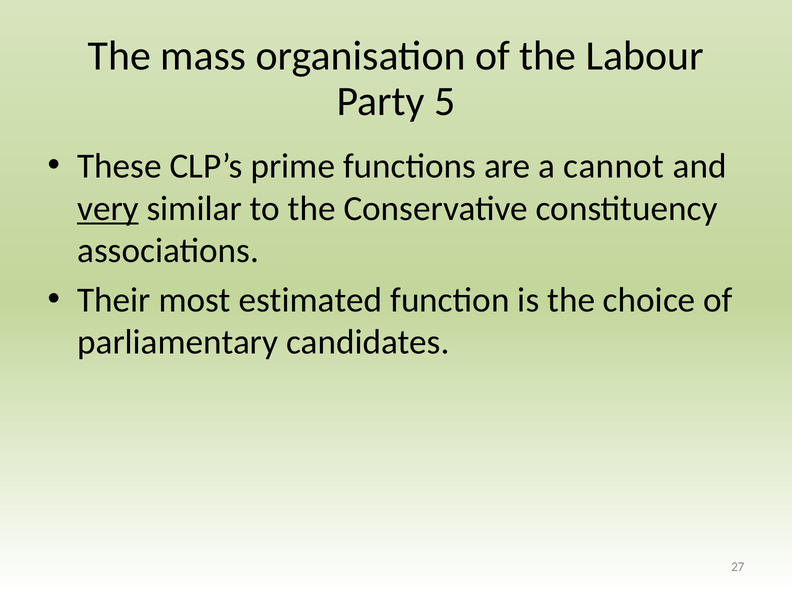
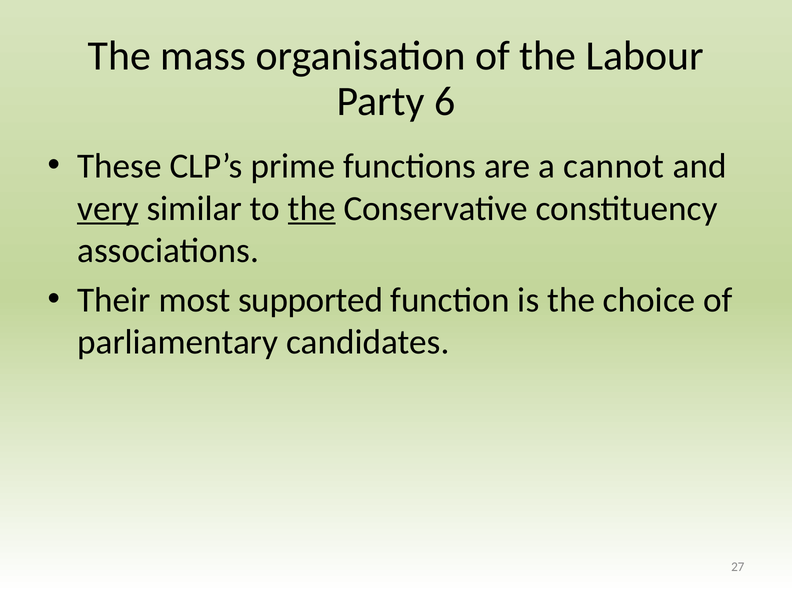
5: 5 -> 6
the at (312, 208) underline: none -> present
estimated: estimated -> supported
